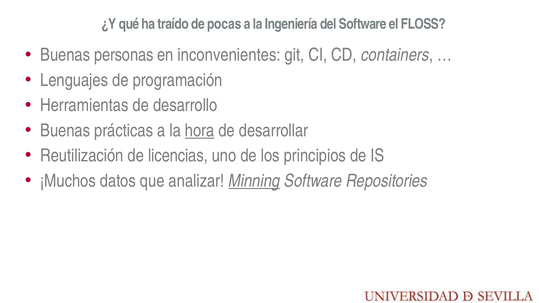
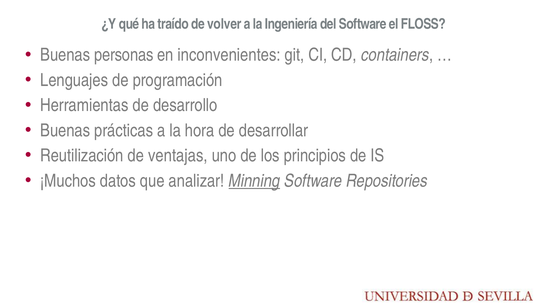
pocas: pocas -> volver
hora underline: present -> none
licencias: licencias -> ventajas
